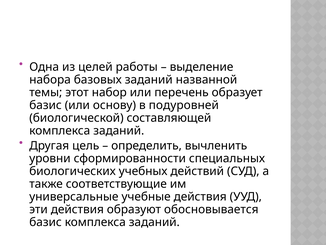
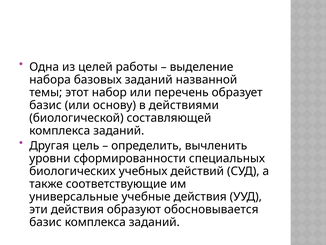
подуровней: подуровней -> действиями
